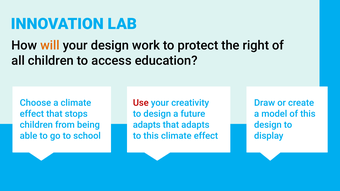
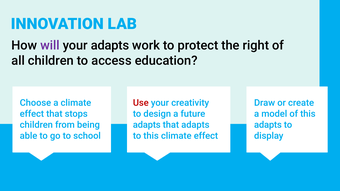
will colour: orange -> purple
your design: design -> adapts
design at (268, 125): design -> adapts
